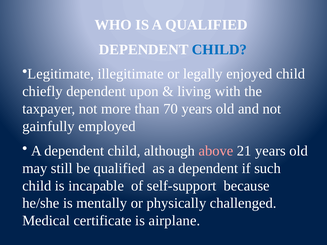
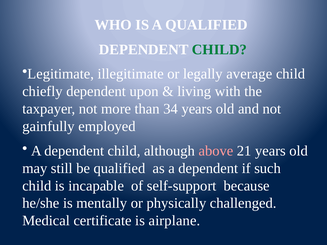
CHILD at (219, 50) colour: blue -> green
enjoyed: enjoyed -> average
70: 70 -> 34
